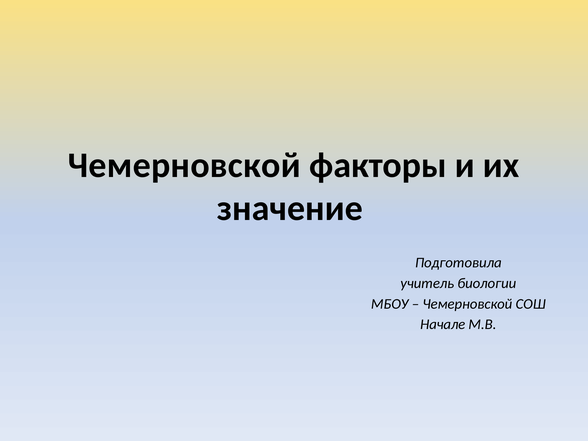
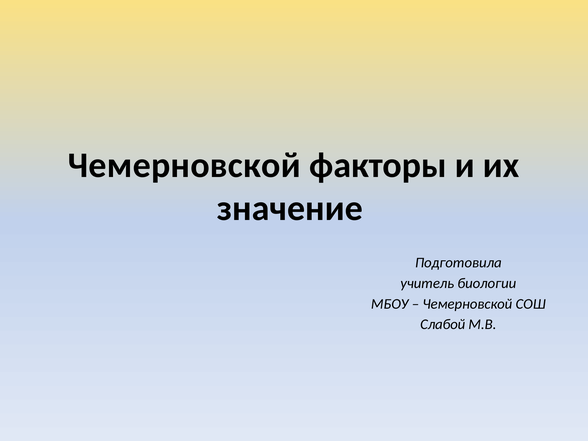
Начале: Начале -> Слабой
